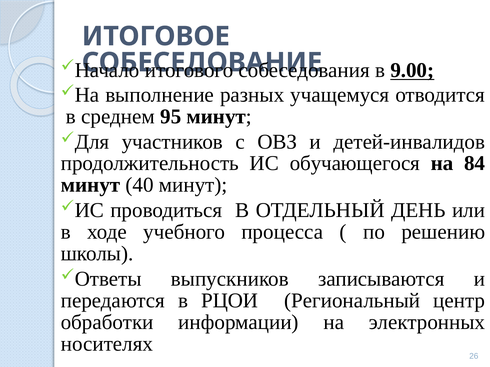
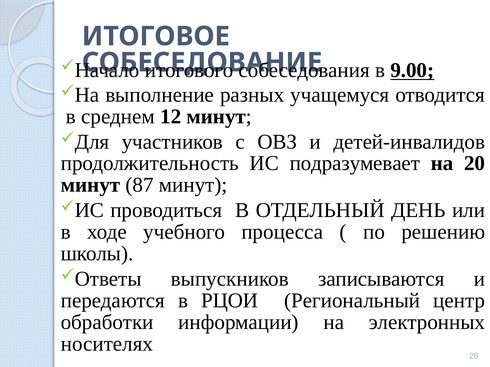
95: 95 -> 12
обучающегося: обучающегося -> подразумевает
84: 84 -> 20
40: 40 -> 87
